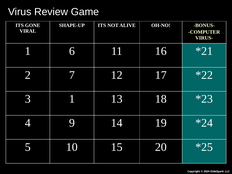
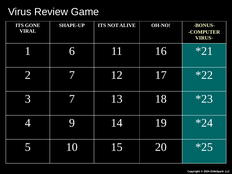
3 1: 1 -> 7
